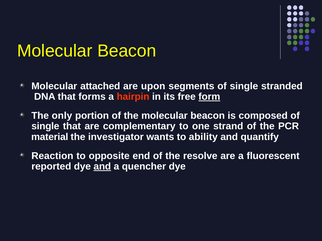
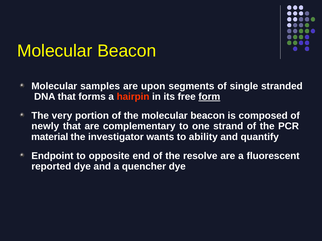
attached: attached -> samples
only: only -> very
single at (45, 126): single -> newly
Reaction: Reaction -> Endpoint
and at (102, 167) underline: present -> none
